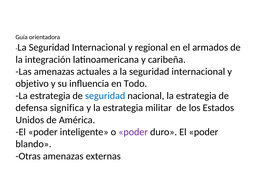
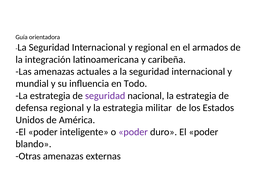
objetivo: objetivo -> mundial
seguridad at (105, 96) colour: blue -> purple
defensa significa: significa -> regional
